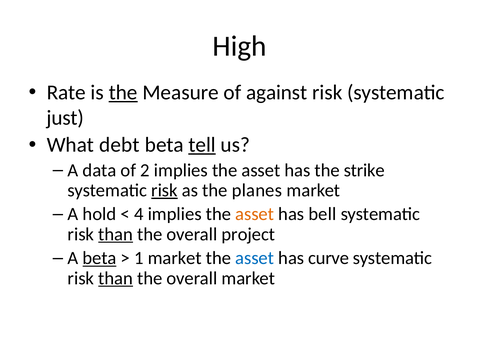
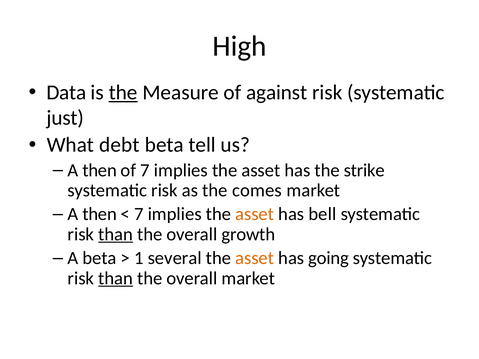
Rate: Rate -> Data
tell underline: present -> none
data at (100, 170): data -> then
of 2: 2 -> 7
risk at (164, 190) underline: present -> none
planes: planes -> comes
hold at (99, 214): hold -> then
4 at (139, 214): 4 -> 7
project: project -> growth
beta at (100, 258) underline: present -> none
1 market: market -> several
asset at (255, 258) colour: blue -> orange
curve: curve -> going
